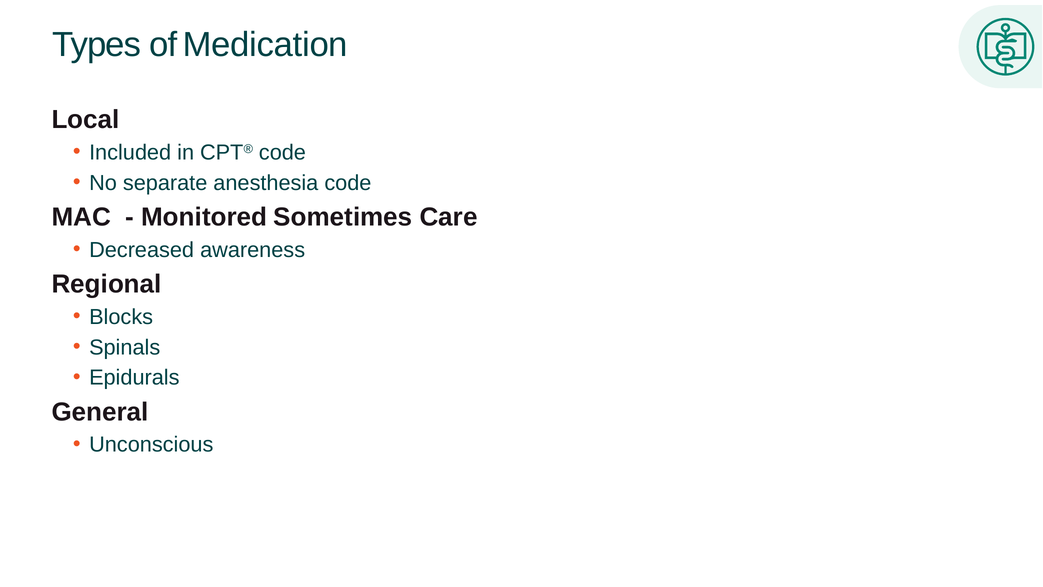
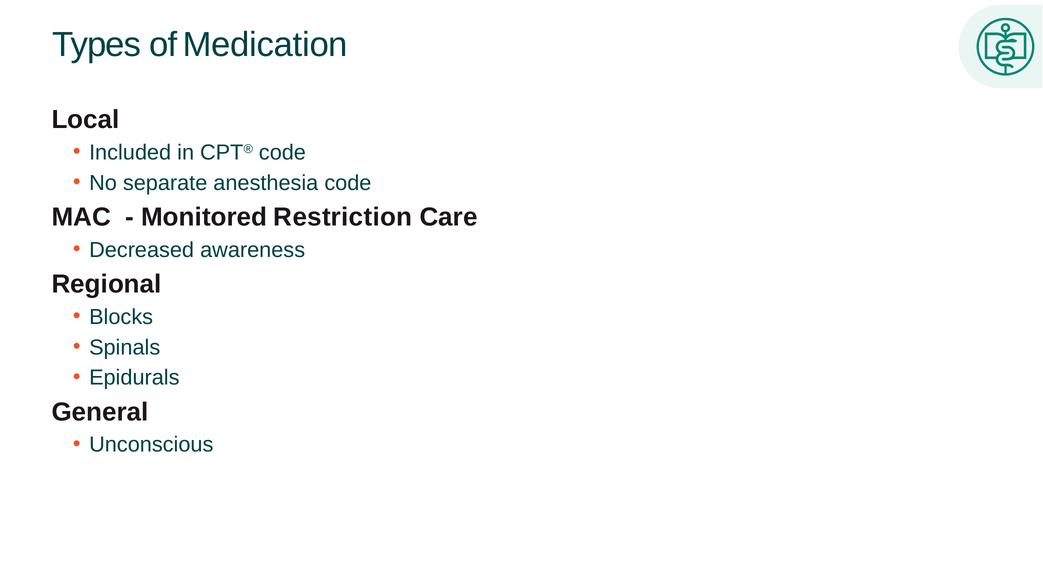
Sometimes: Sometimes -> Restriction
